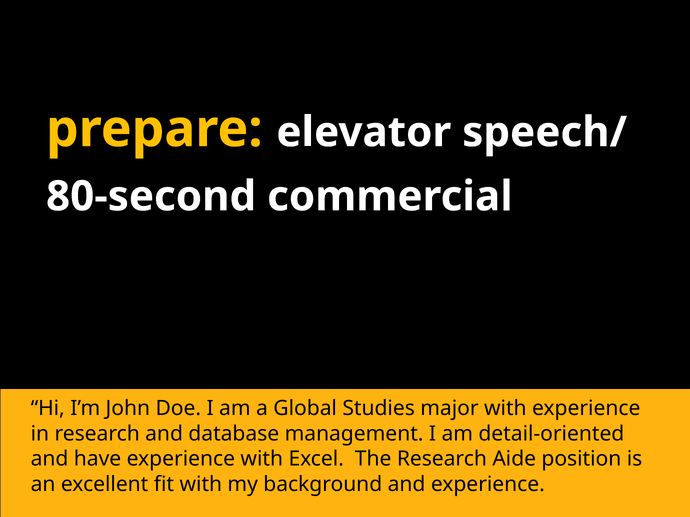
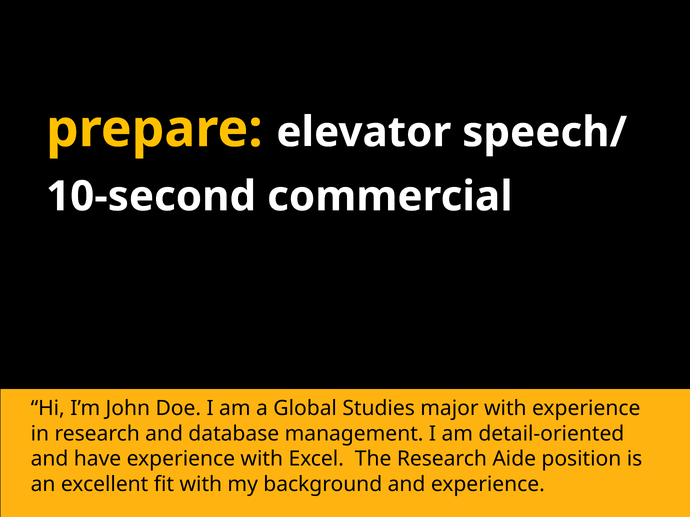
80-second: 80-second -> 10-second
